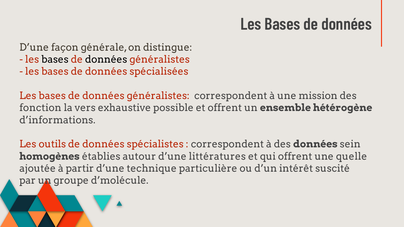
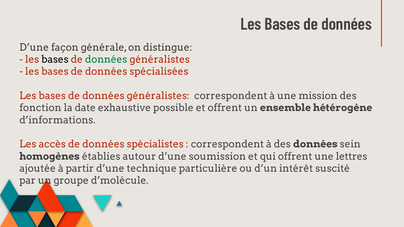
données at (106, 60) colour: black -> green
vers: vers -> date
outils: outils -> accès
littératures: littératures -> soumission
quelle: quelle -> lettres
